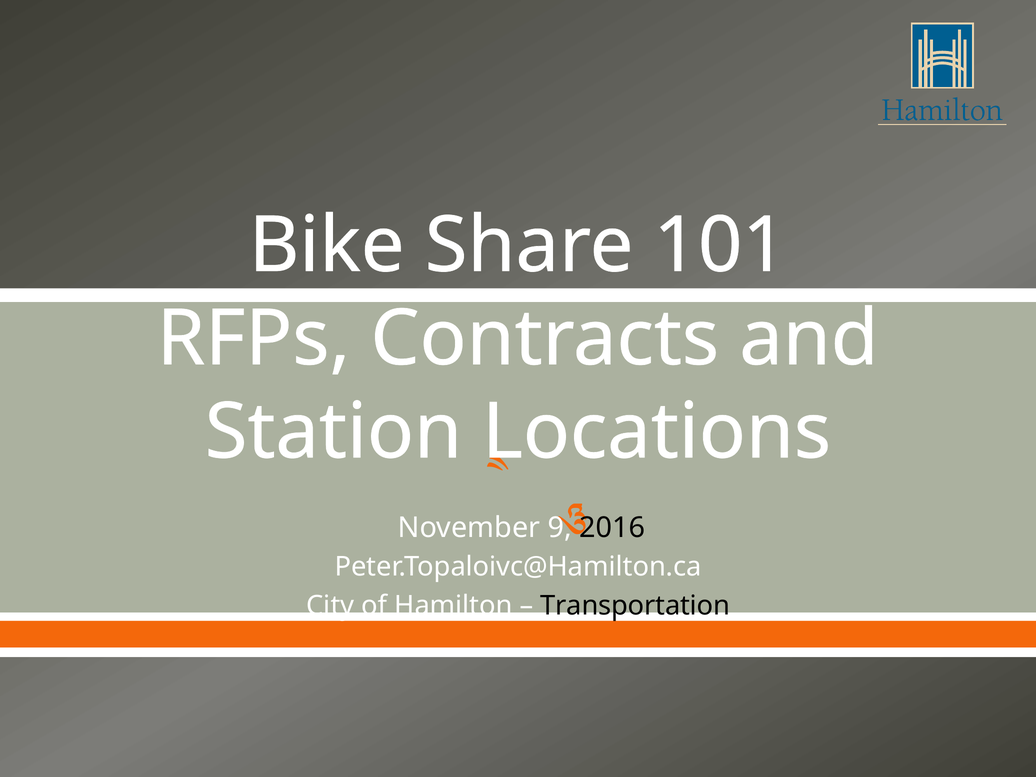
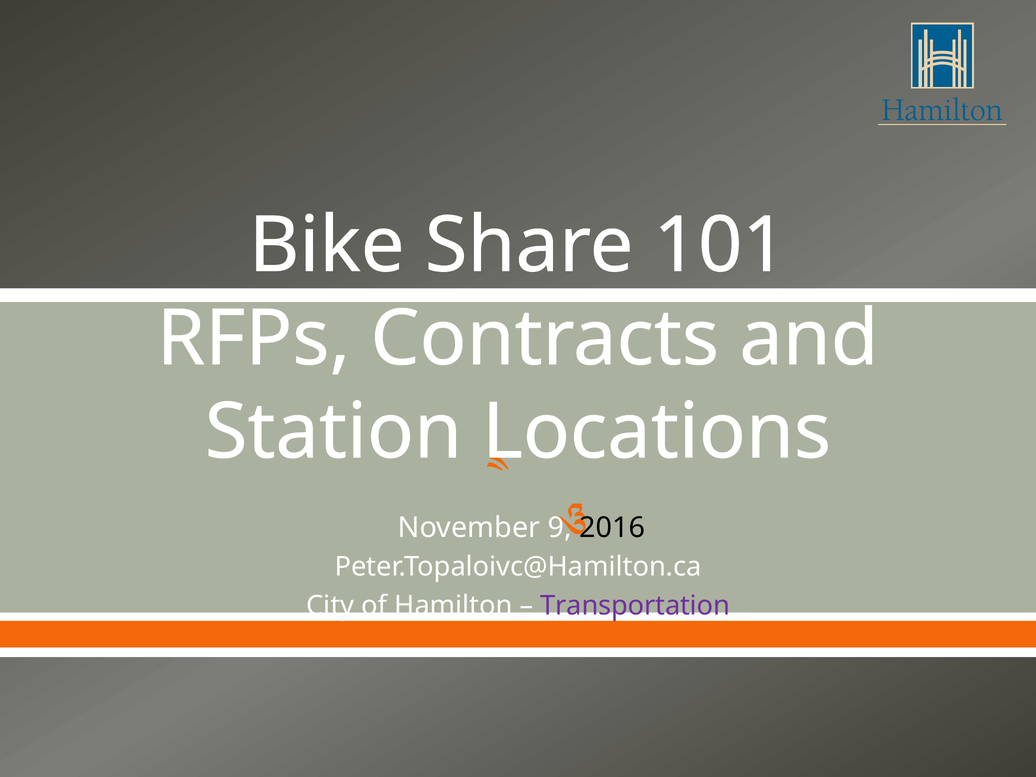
Transportation colour: black -> purple
